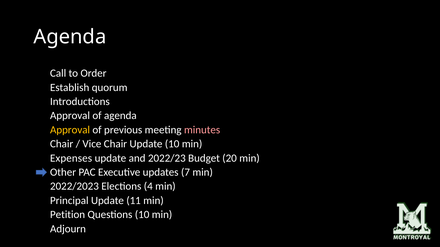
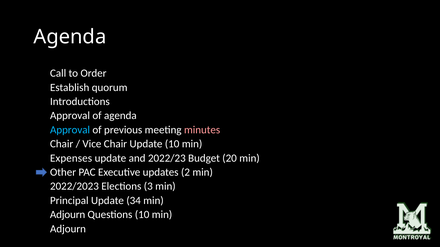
Approval at (70, 130) colour: yellow -> light blue
7: 7 -> 2
4: 4 -> 3
11: 11 -> 34
Petition at (68, 215): Petition -> Adjourn
